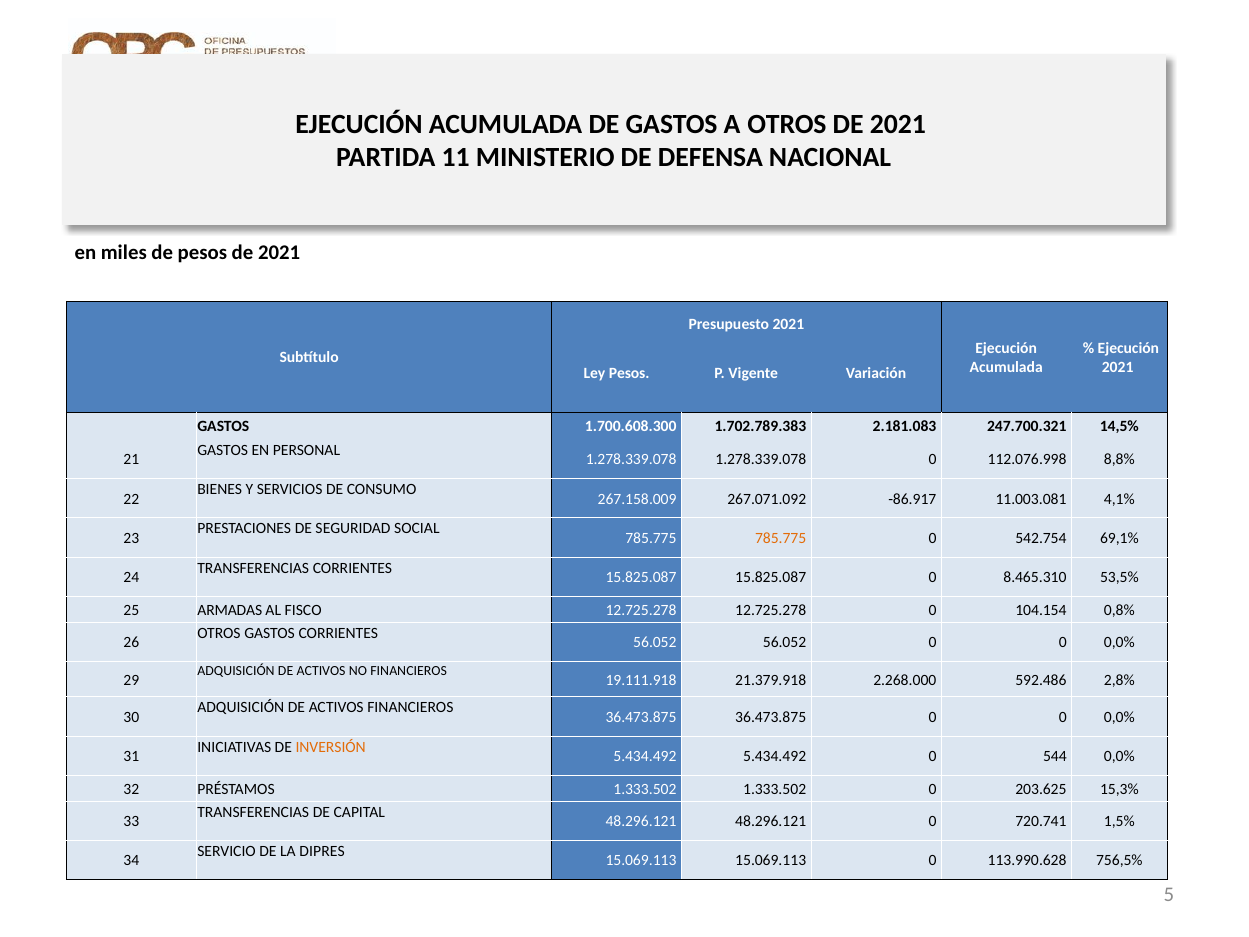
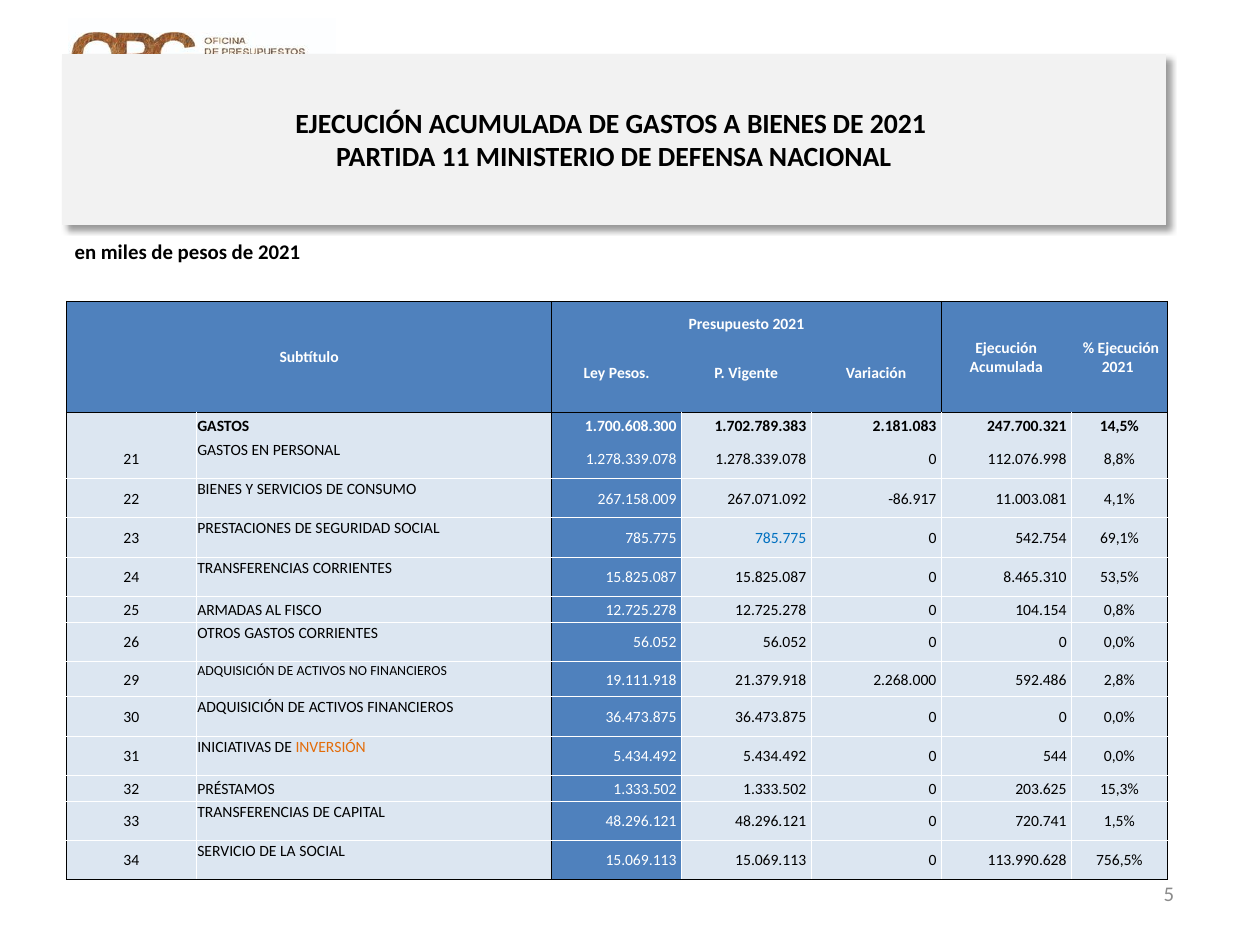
A OTROS: OTROS -> BIENES
785.775 at (781, 538) colour: orange -> blue
LA DIPRES: DIPRES -> SOCIAL
